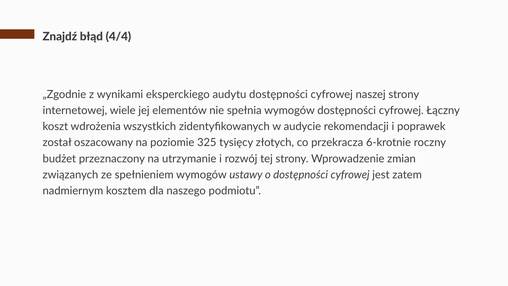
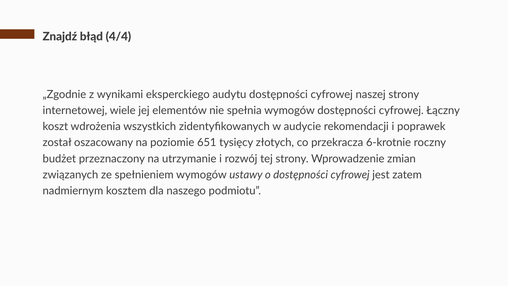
325: 325 -> 651
